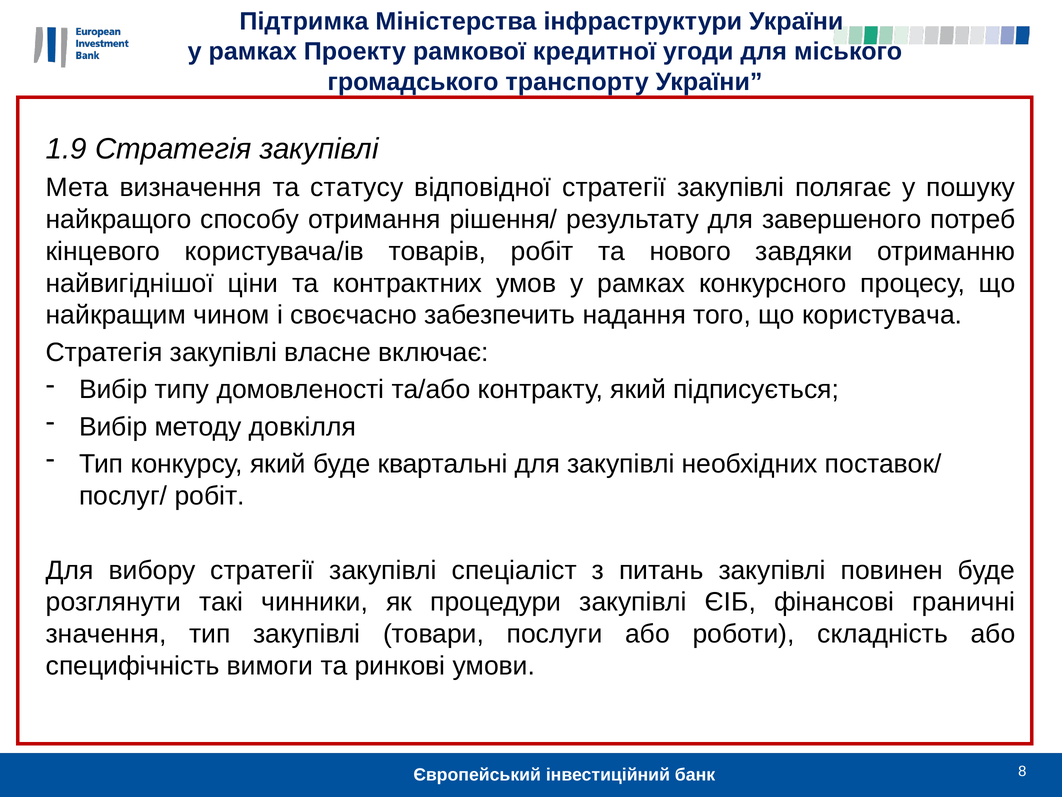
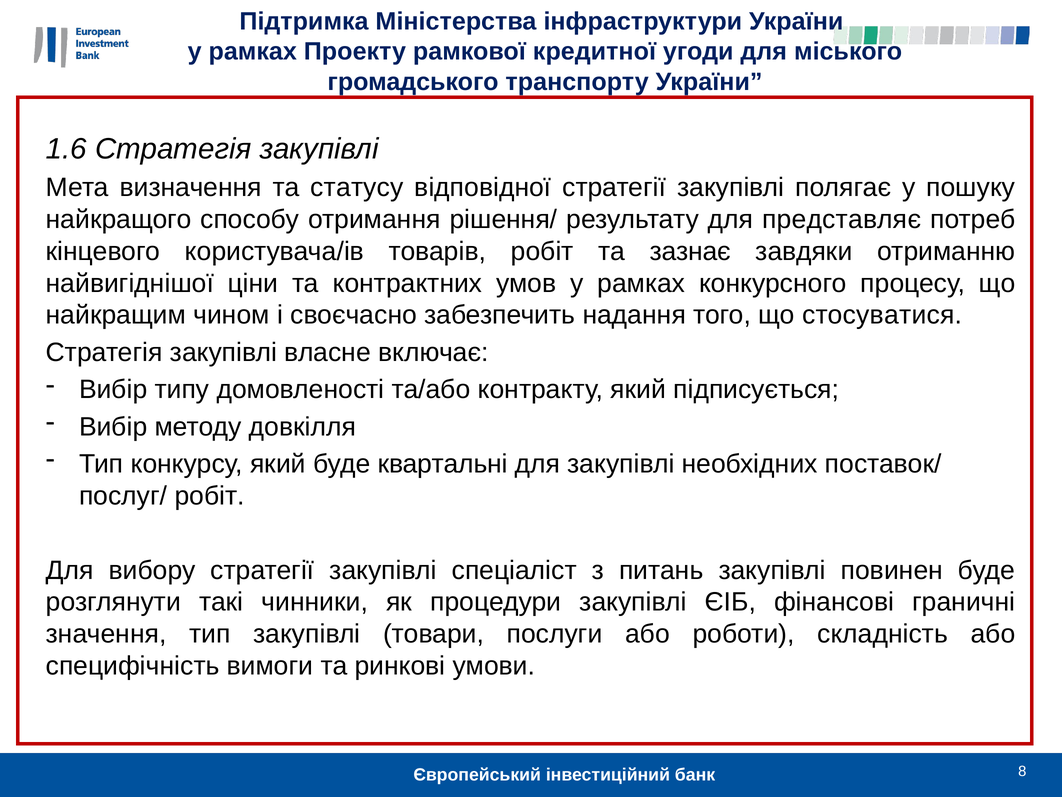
1.9: 1.9 -> 1.6
завершеного: завершеного -> представляє
нового: нового -> зазнає
користувача: користувача -> стосуватися
